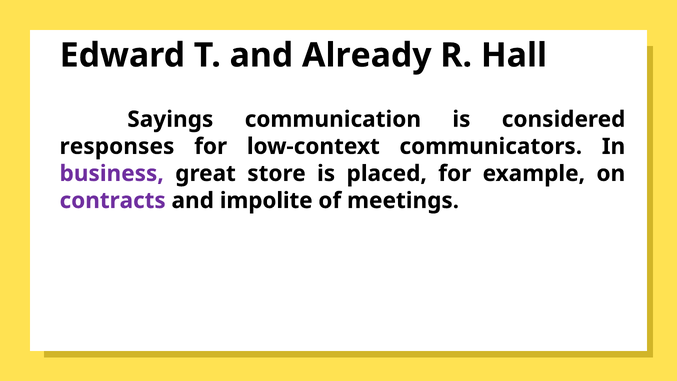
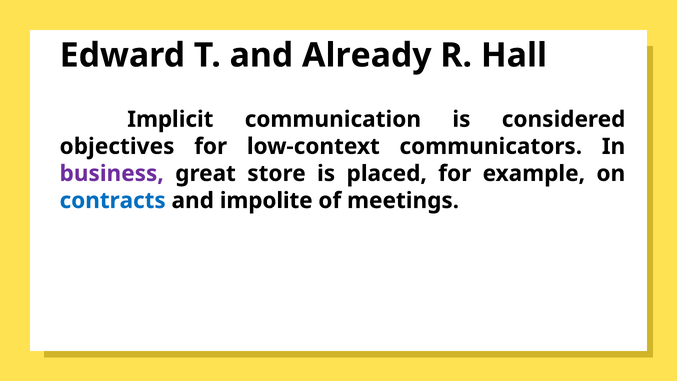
Sayings: Sayings -> Implicit
responses: responses -> objectives
contracts colour: purple -> blue
